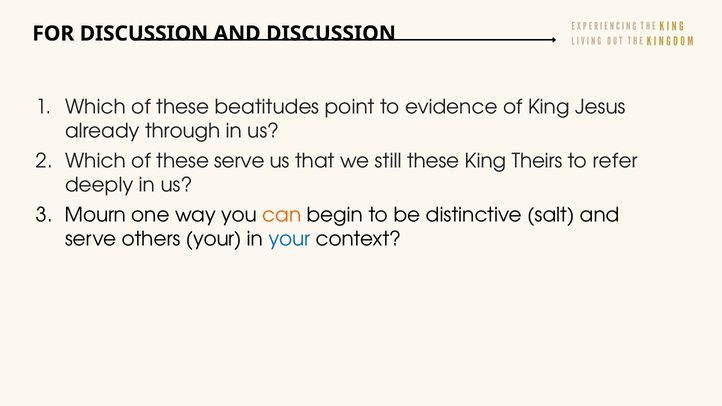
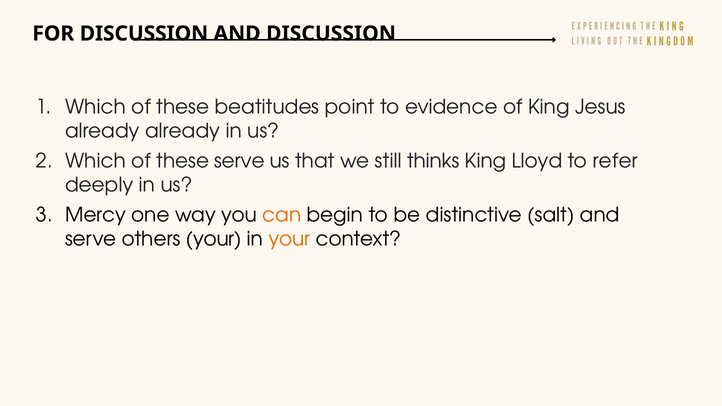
already through: through -> already
still these: these -> thinks
Theirs: Theirs -> Lloyd
Mourn: Mourn -> Mercy
your at (289, 239) colour: blue -> orange
